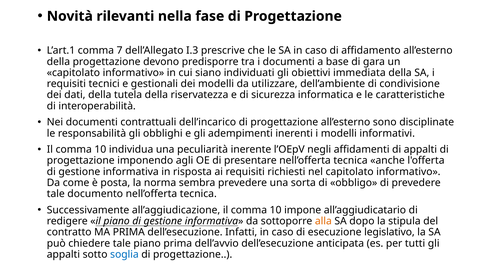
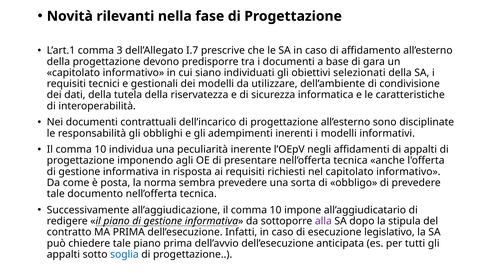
7: 7 -> 3
I.3: I.3 -> I.7
immediata: immediata -> selezionati
alla colour: orange -> purple
